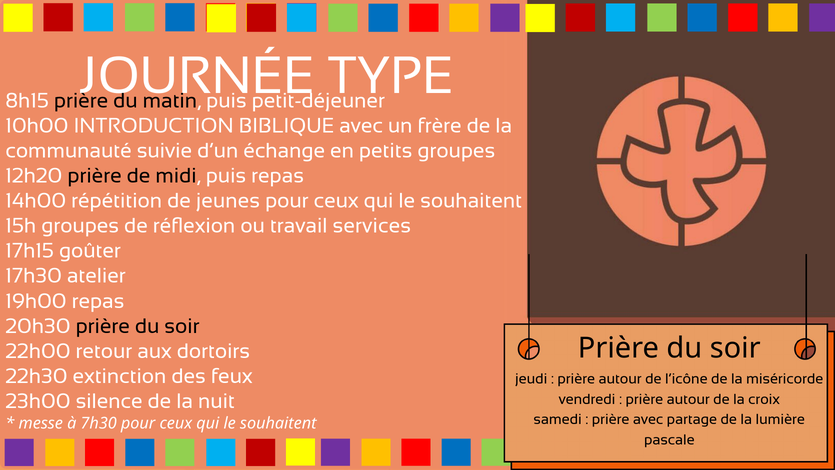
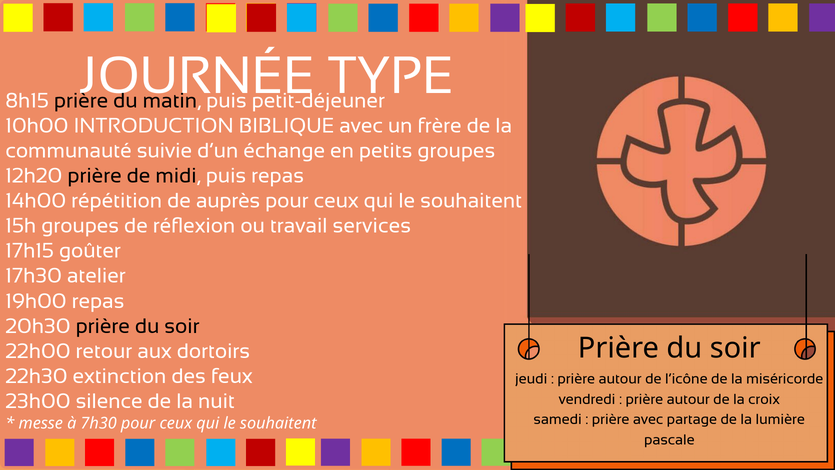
jeunes: jeunes -> auprès
